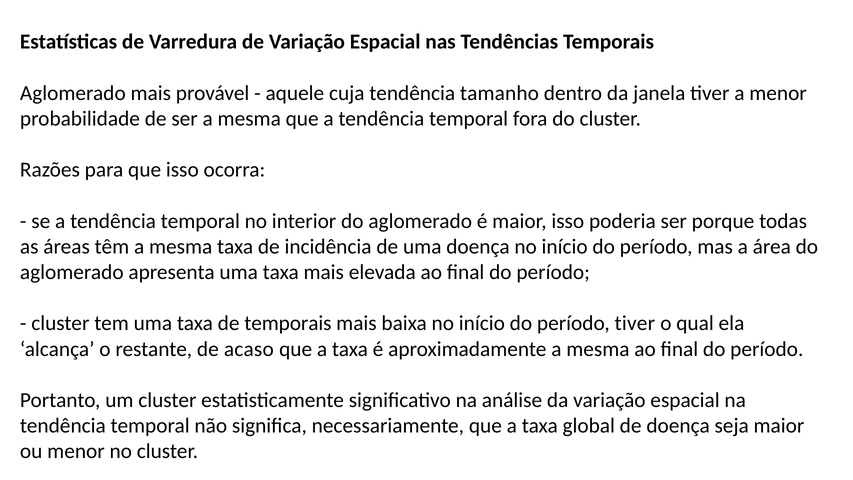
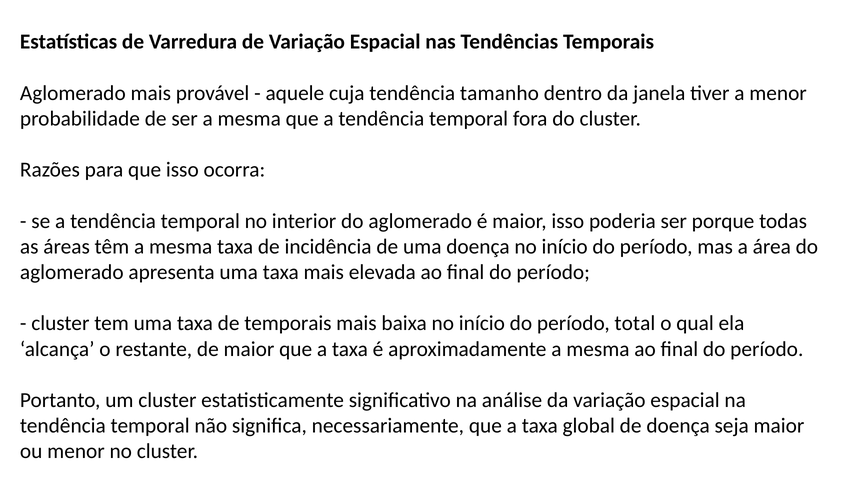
período tiver: tiver -> total
de acaso: acaso -> maior
